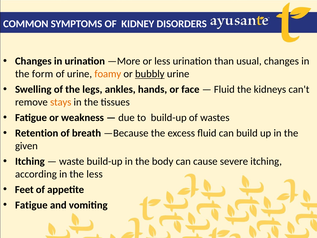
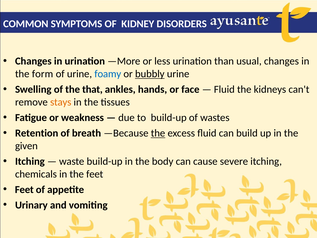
foamy colour: orange -> blue
legs: legs -> that
the at (158, 133) underline: none -> present
according: according -> chemicals
the less: less -> feet
Fatigue at (31, 205): Fatigue -> Urinary
